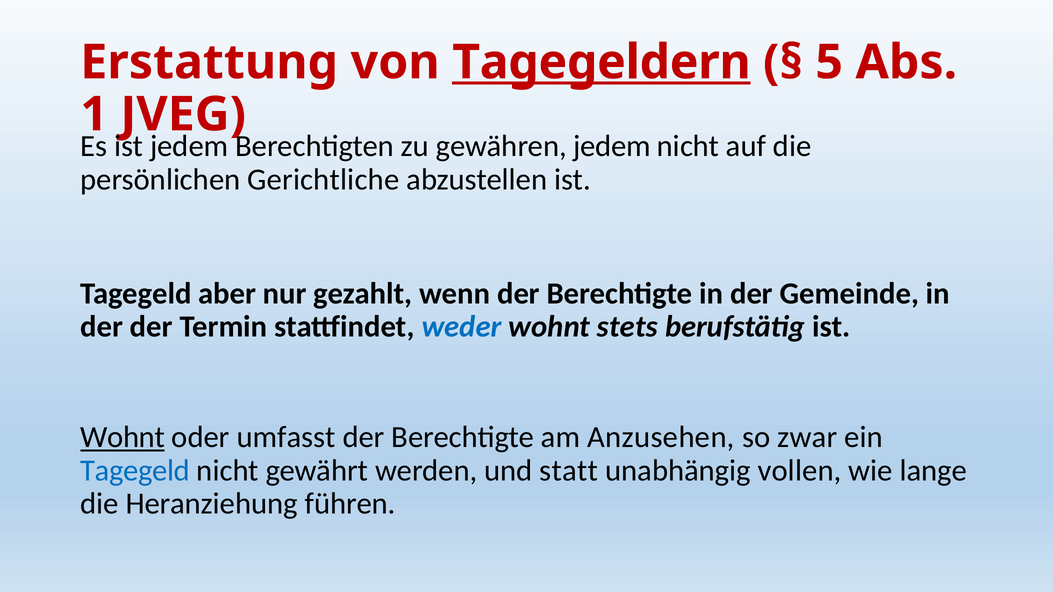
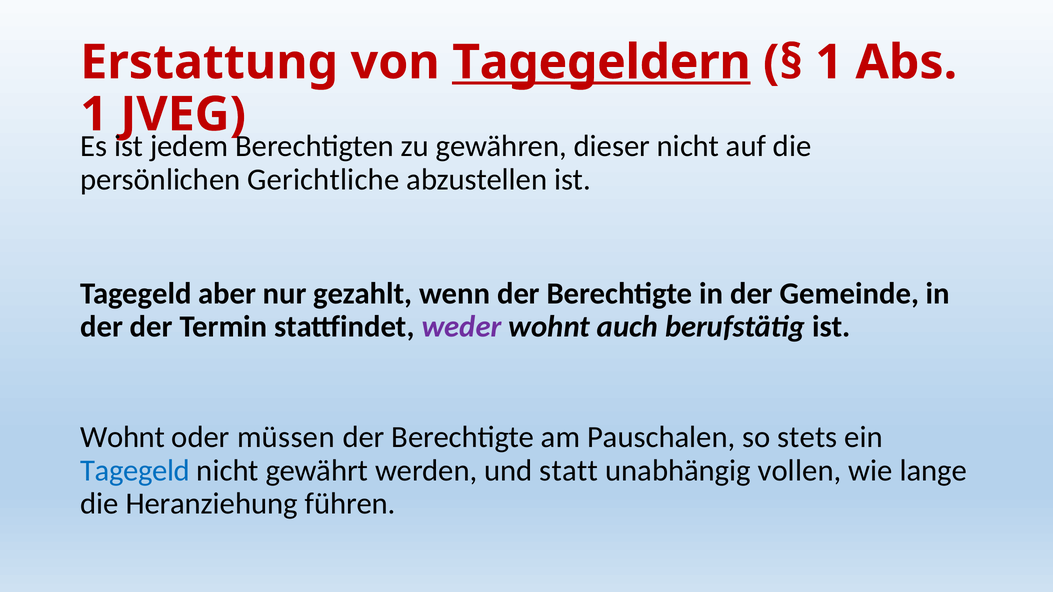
5 at (829, 62): 5 -> 1
gewähren jedem: jedem -> dieser
weder colour: blue -> purple
stets: stets -> auch
Wohnt at (123, 437) underline: present -> none
umfasst: umfasst -> müssen
Anzusehen: Anzusehen -> Pauschalen
zwar: zwar -> stets
